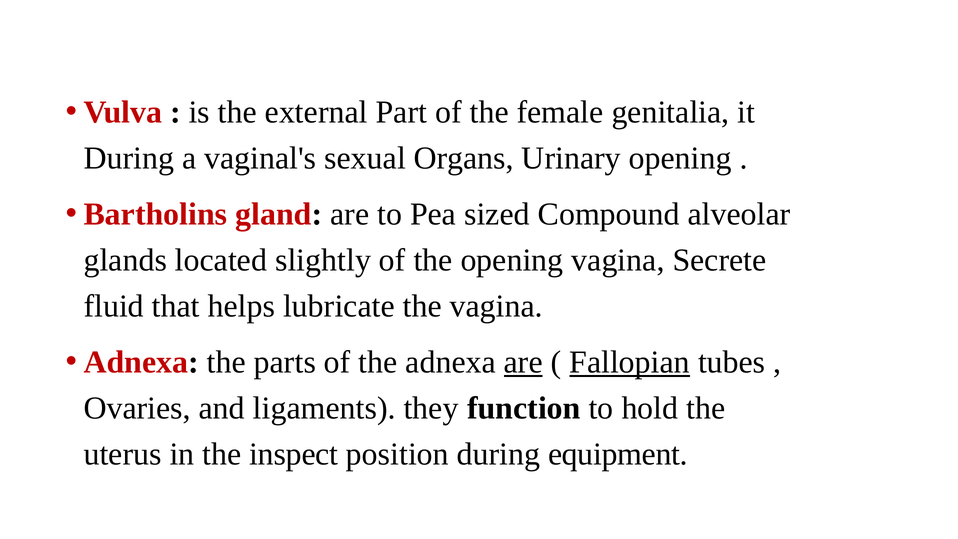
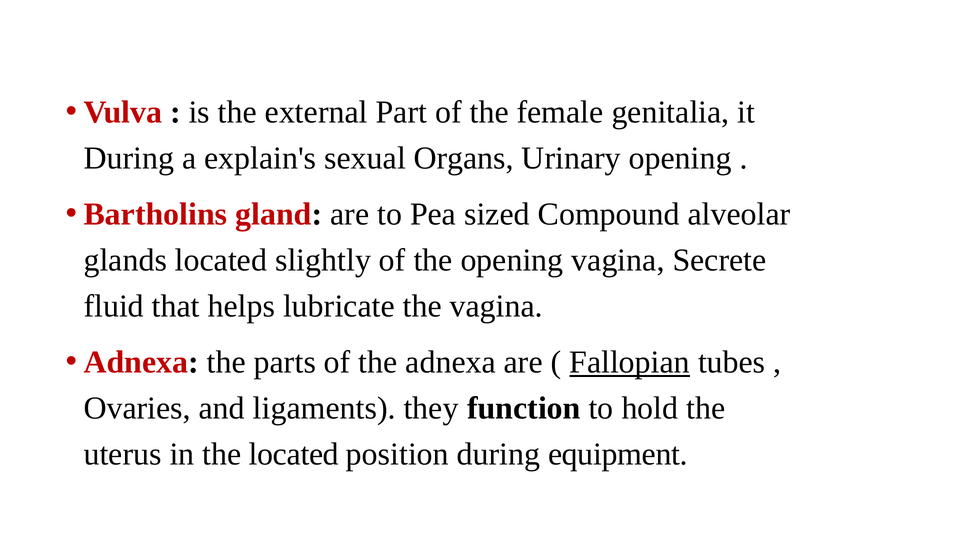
vaginal's: vaginal's -> explain's
are at (523, 362) underline: present -> none
the inspect: inspect -> located
